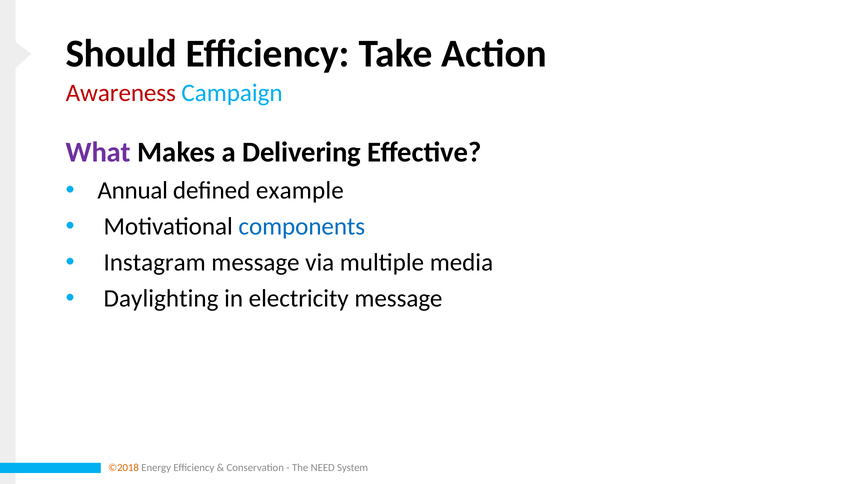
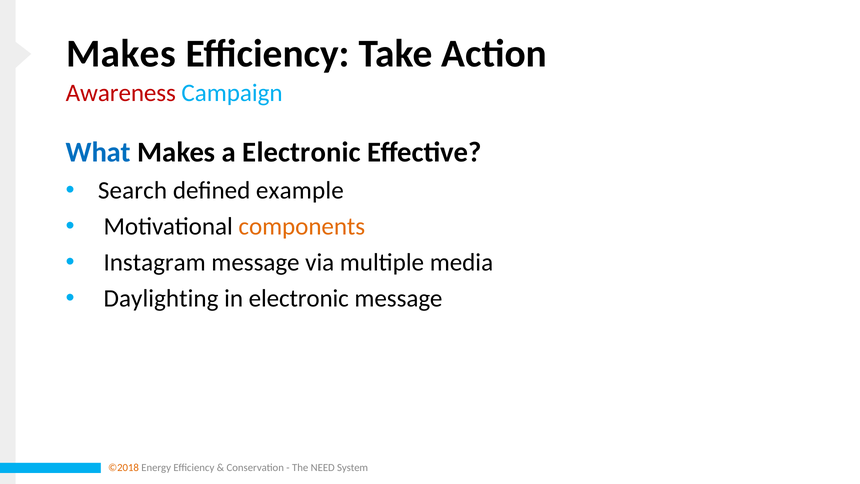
Should at (121, 54): Should -> Makes
What colour: purple -> blue
a Delivering: Delivering -> Electronic
Annual: Annual -> Search
components colour: blue -> orange
in electricity: electricity -> electronic
